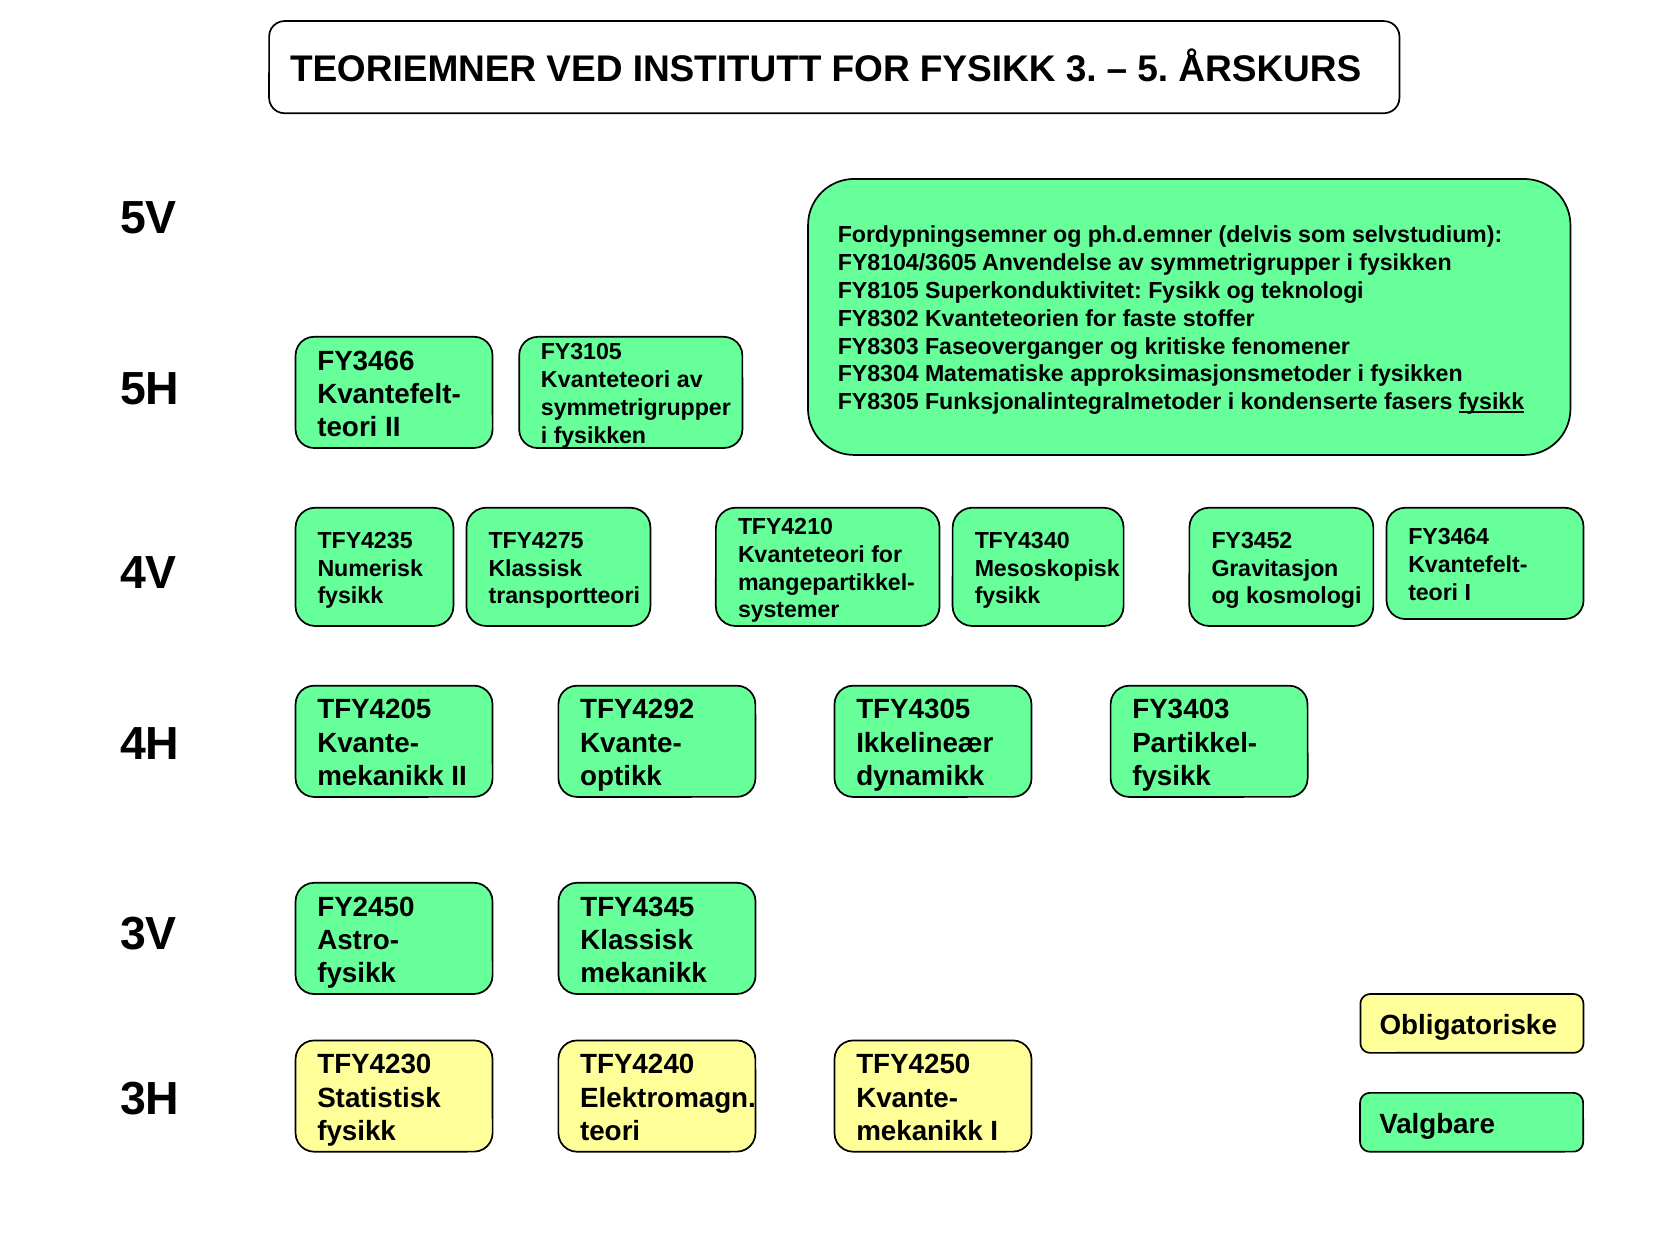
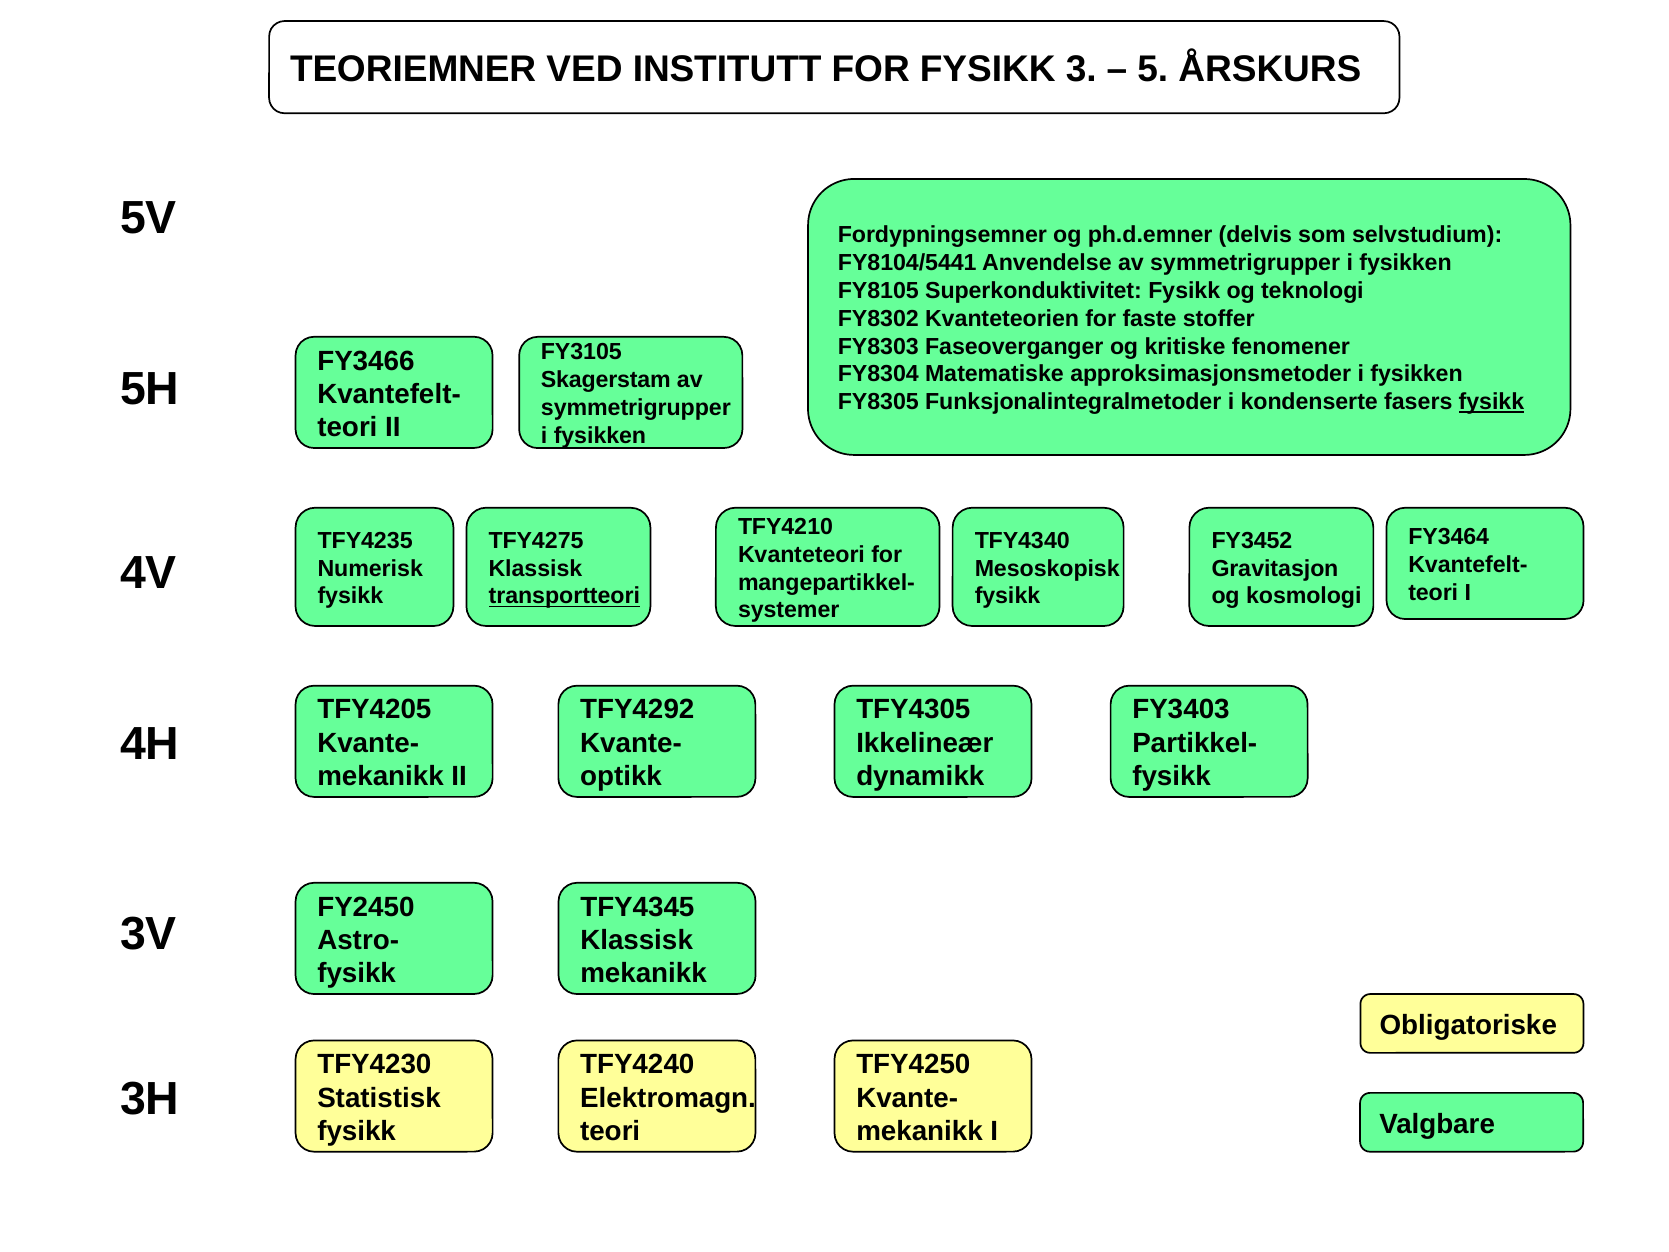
FY8104/3605: FY8104/3605 -> FY8104/5441
Kvanteteori at (606, 380): Kvanteteori -> Skagerstam
transportteori underline: none -> present
